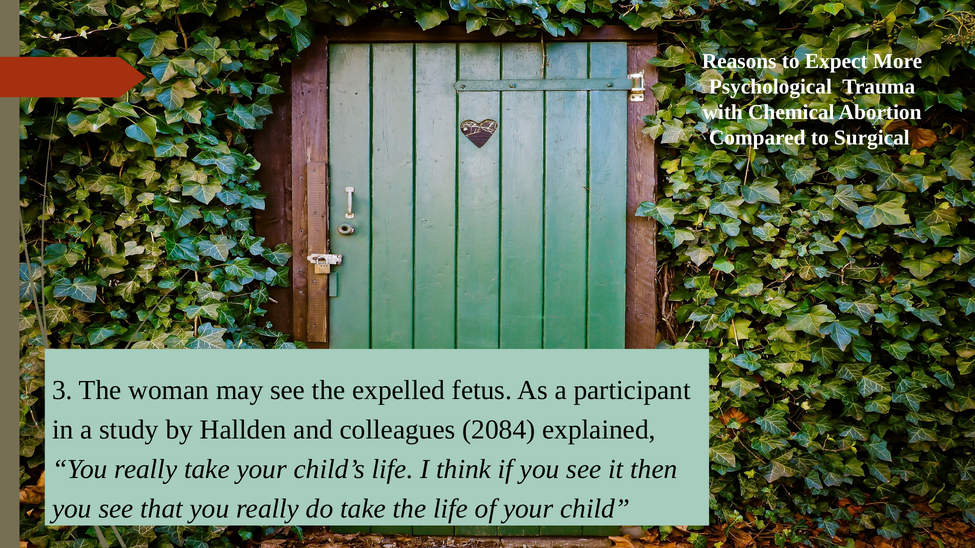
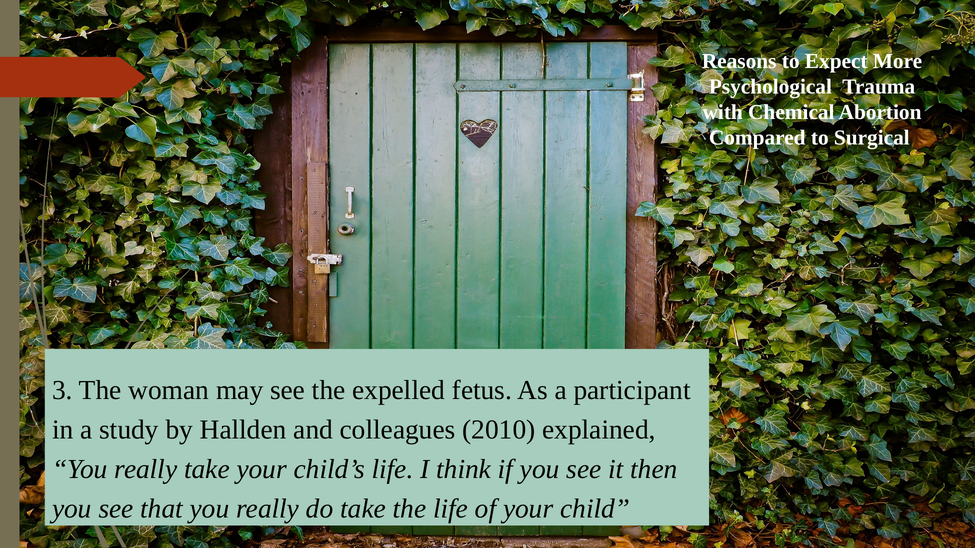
2084: 2084 -> 2010
